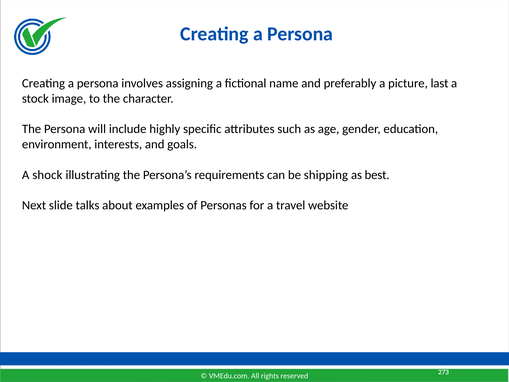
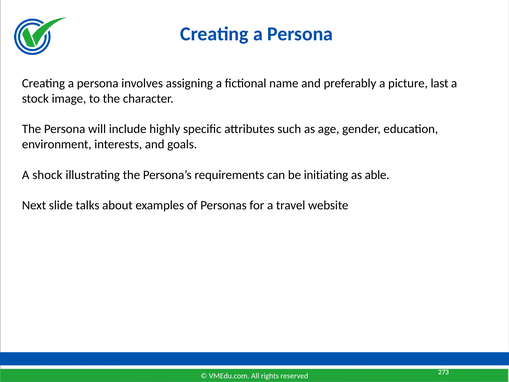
shipping: shipping -> initiating
best: best -> able
